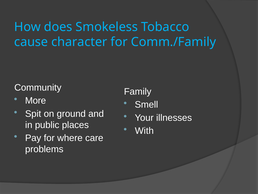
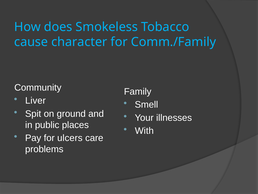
More: More -> Liver
where: where -> ulcers
